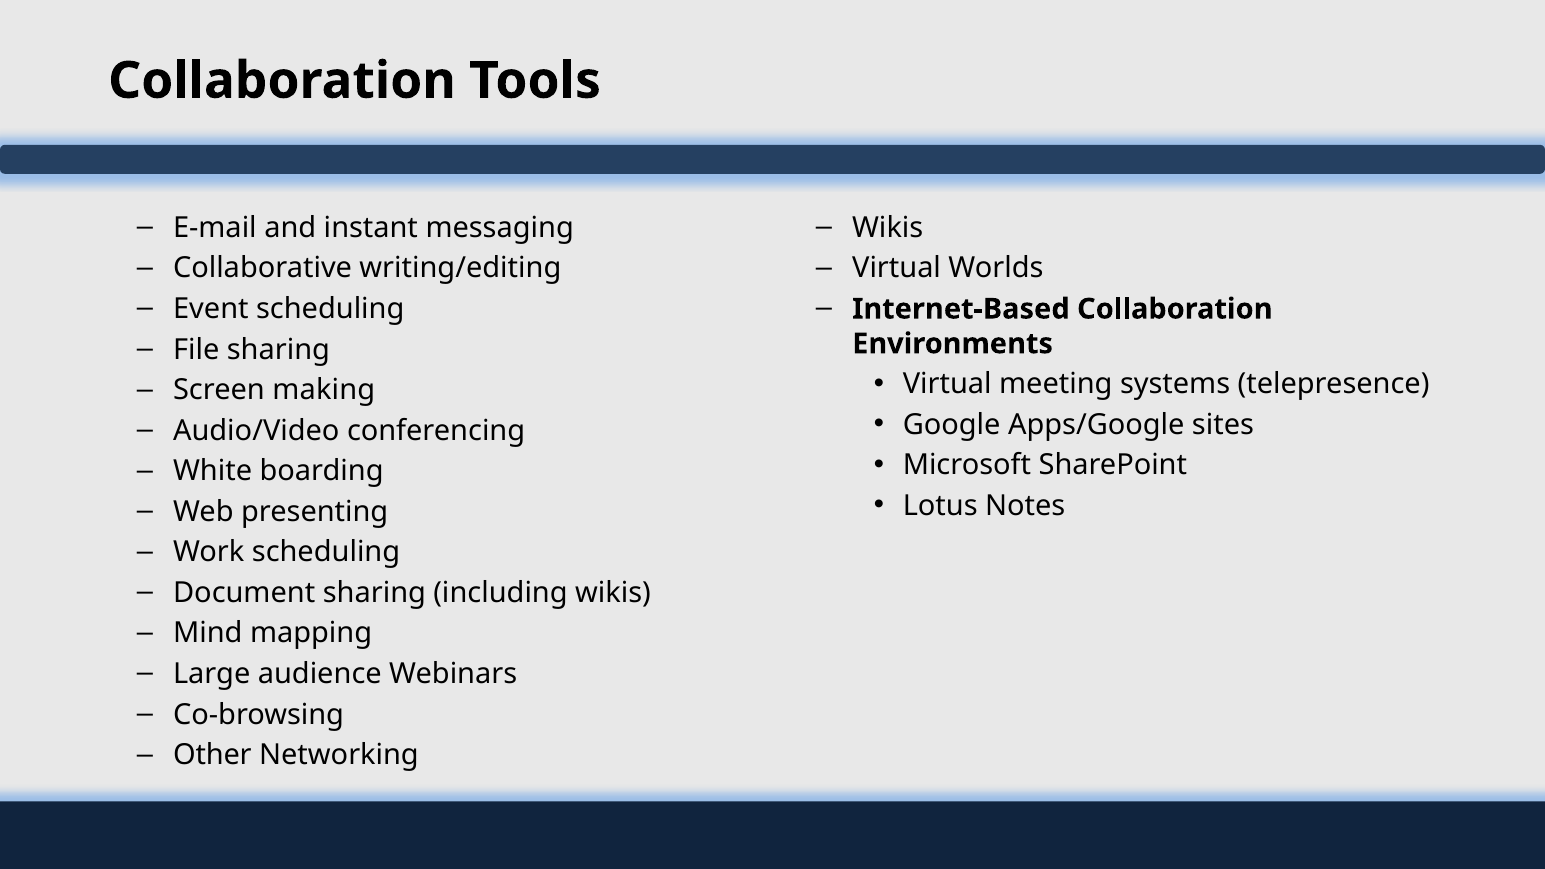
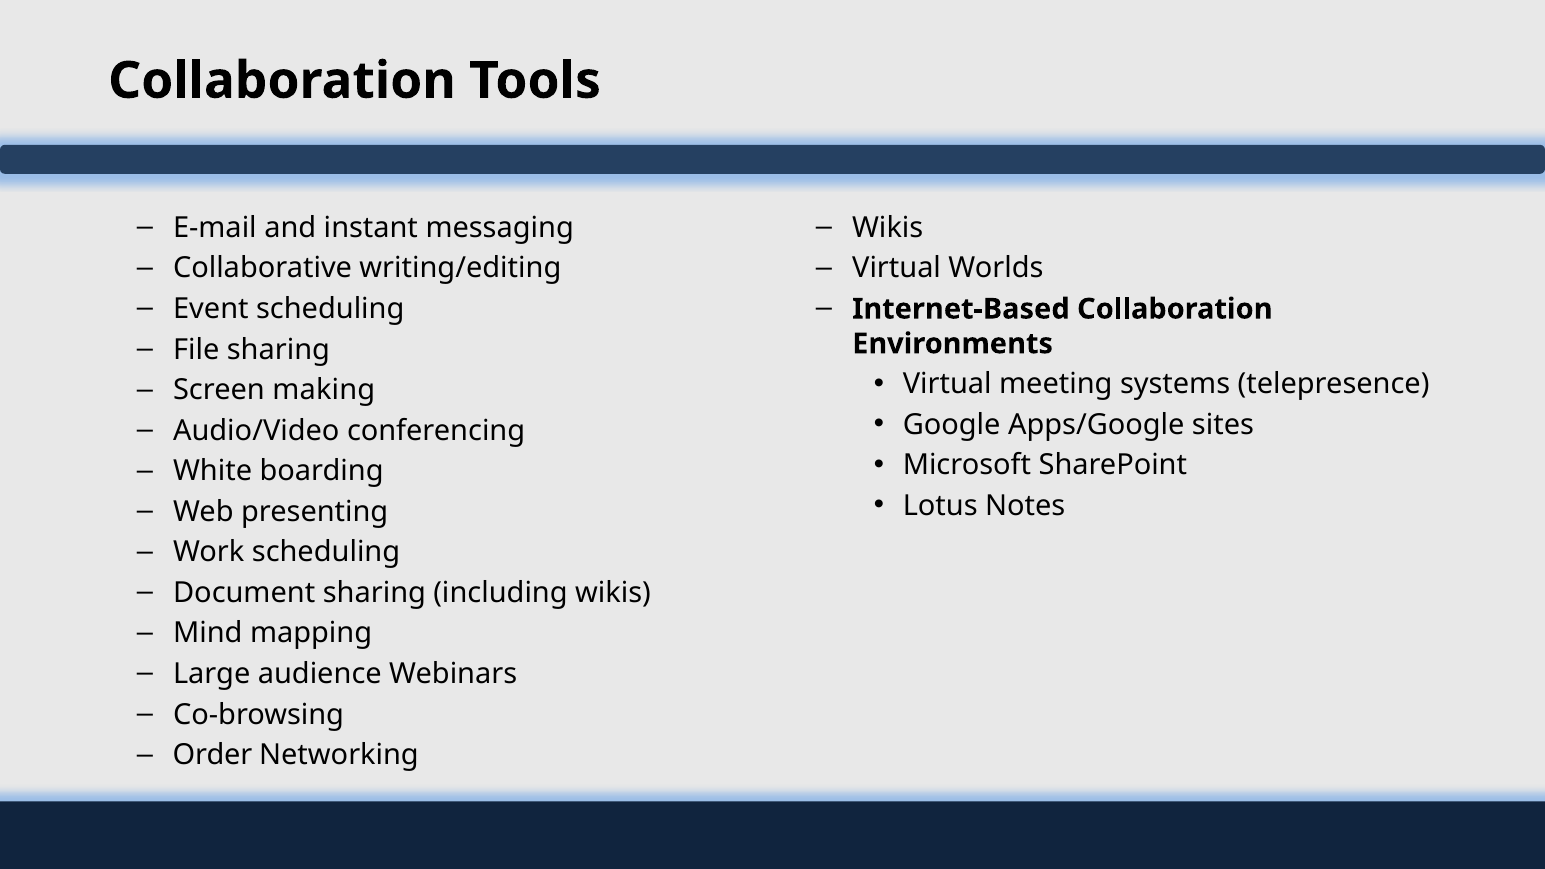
Other: Other -> Order
